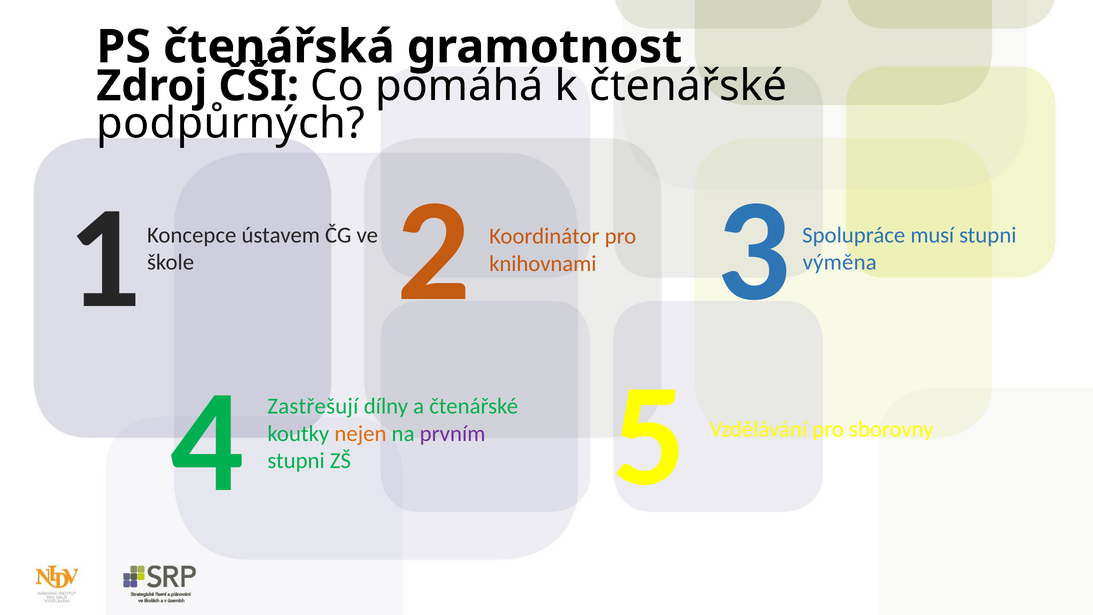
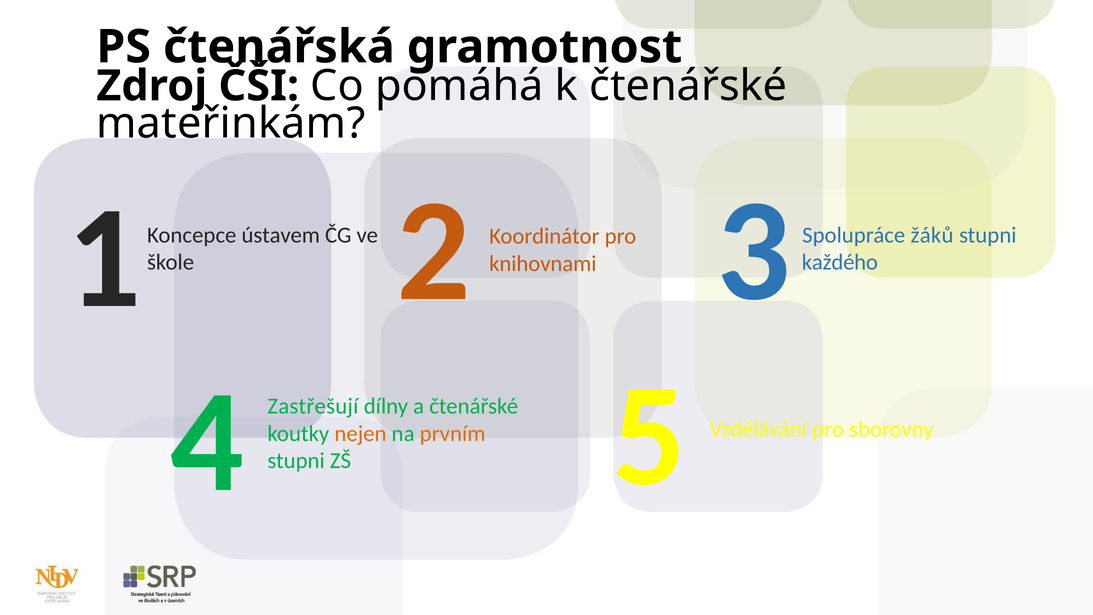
podpůrných: podpůrných -> mateřinkám
výměna: výměna -> každého
musí: musí -> žáků
prvním colour: purple -> orange
